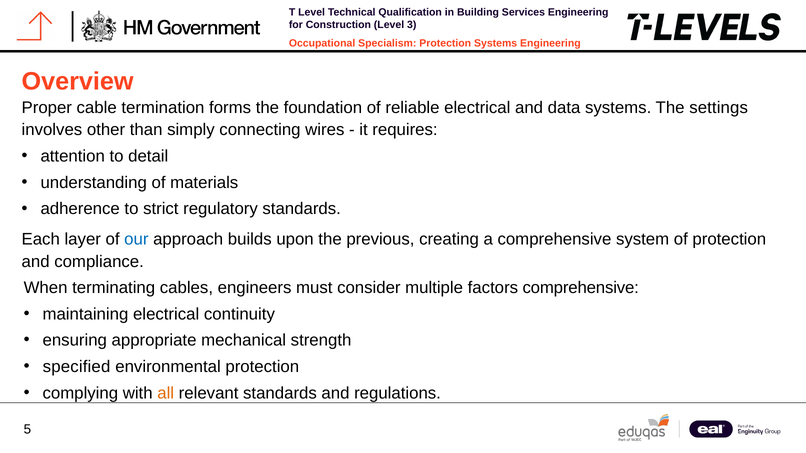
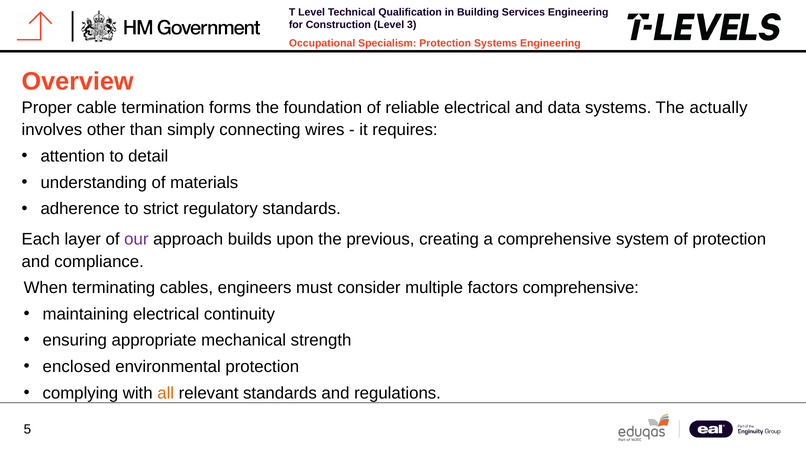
settings: settings -> actually
our colour: blue -> purple
specified: specified -> enclosed
